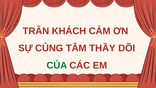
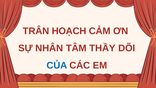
KHÁCH: KHÁCH -> HOẠCH
CỦNG: CỦNG -> NHÂN
CỦA colour: green -> blue
